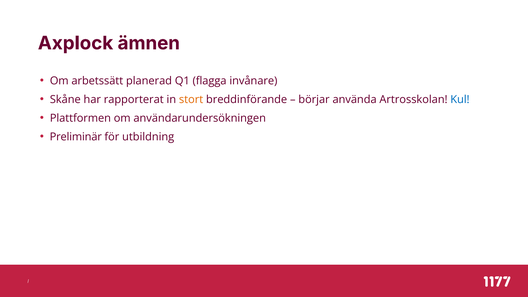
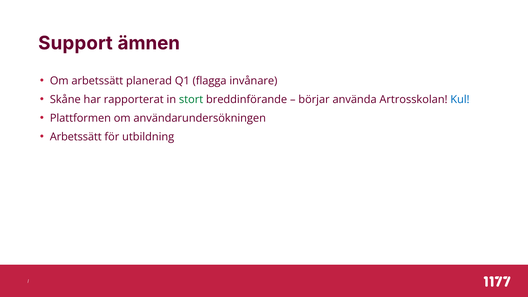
Axplock: Axplock -> Support
stort colour: orange -> green
Preliminär at (76, 137): Preliminär -> Arbetssätt
